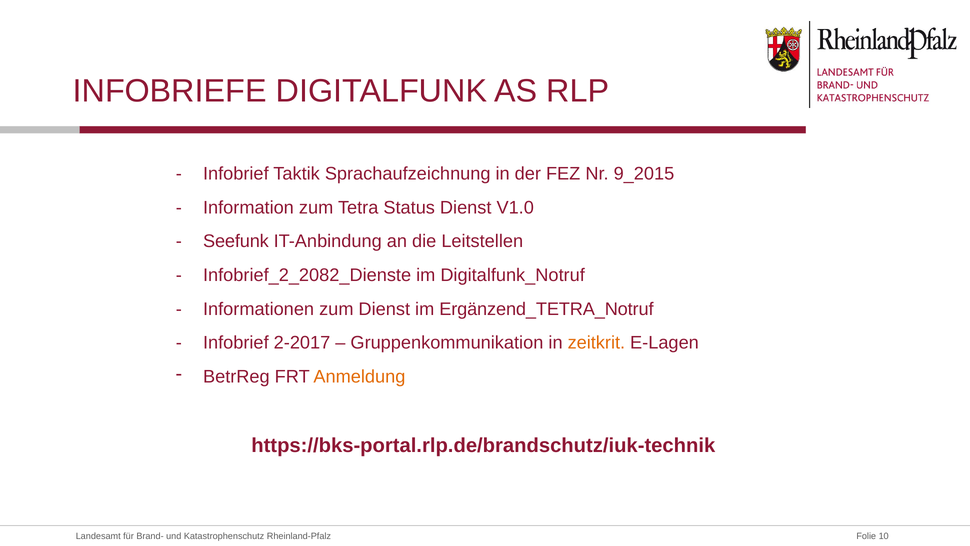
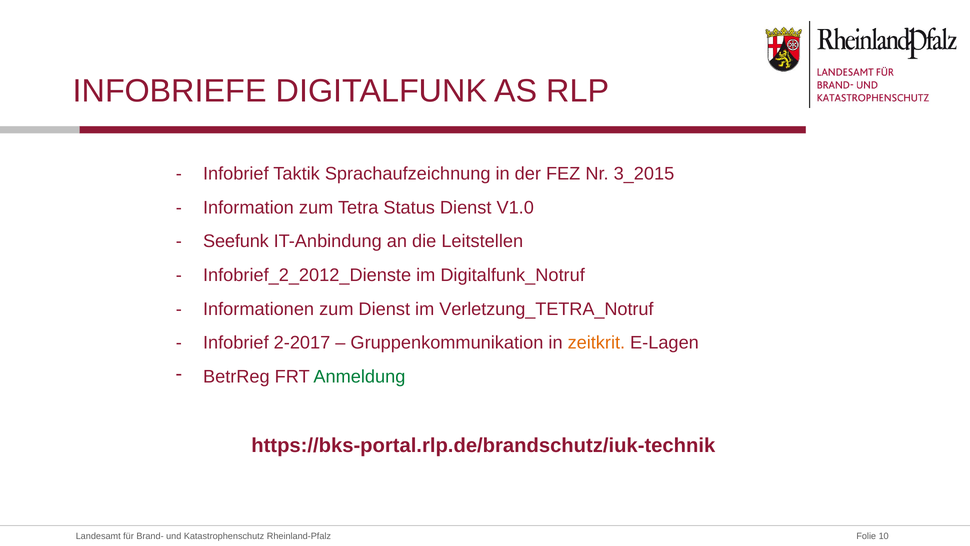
9_2015: 9_2015 -> 3_2015
Infobrief_2_2082_Dienste: Infobrief_2_2082_Dienste -> Infobrief_2_2012_Dienste
Ergänzend_TETRA_Notruf: Ergänzend_TETRA_Notruf -> Verletzung_TETRA_Notruf
Anmeldung colour: orange -> green
